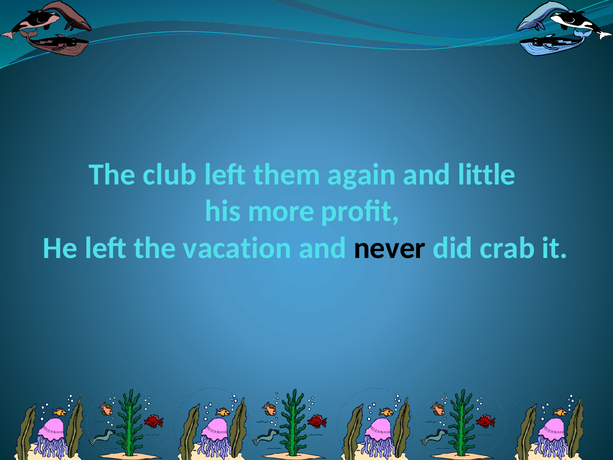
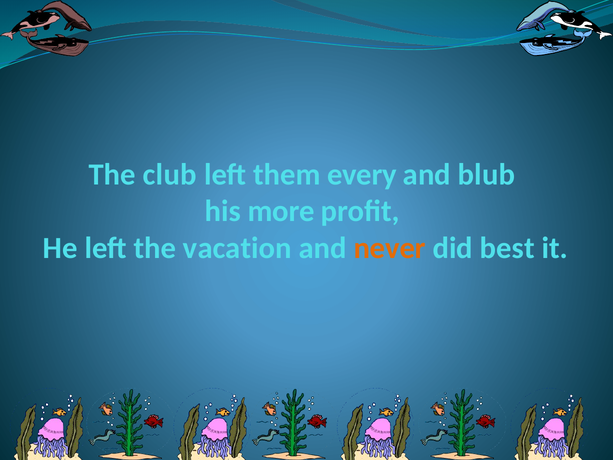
again: again -> every
little: little -> blub
never colour: black -> orange
crab: crab -> best
